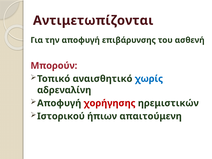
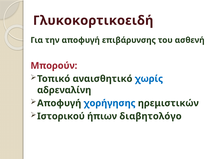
Αντιμετωπίζονται: Αντιμετωπίζονται -> Γλυκοκορτικοειδή
χορήγησης colour: red -> blue
απαιτούμενη: απαιτούμενη -> διαβητολόγο
